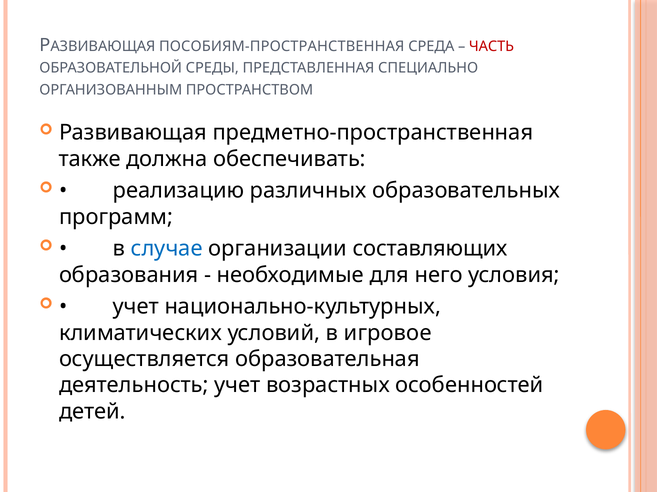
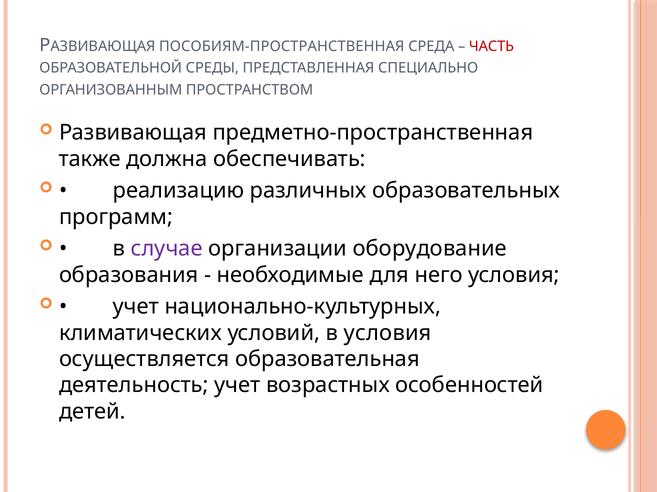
случае colour: blue -> purple
составляющих: составляющих -> оборудование
в игровое: игровое -> условия
